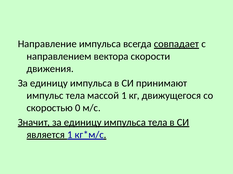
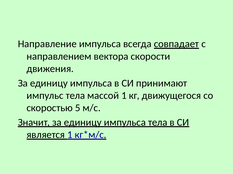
0: 0 -> 5
